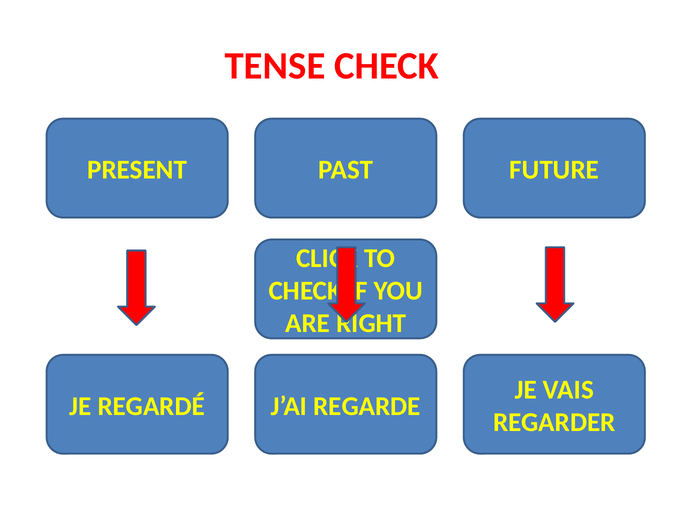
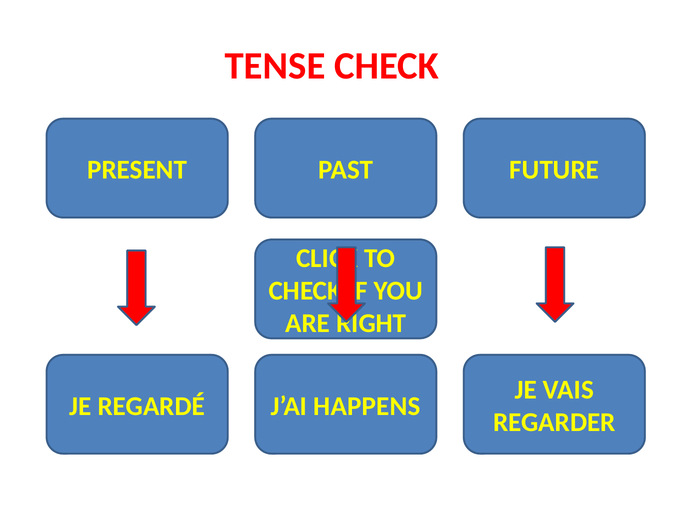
REGARDE: REGARDE -> HAPPENS
